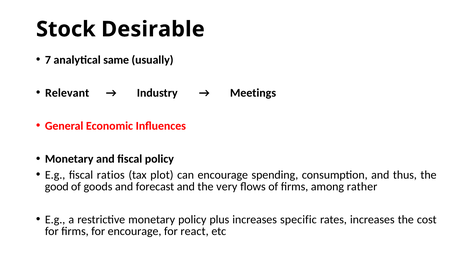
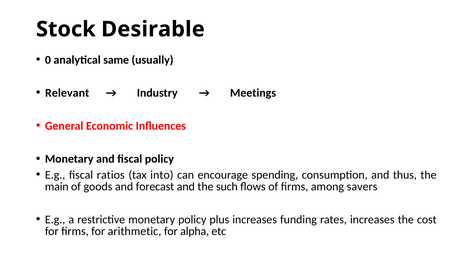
7: 7 -> 0
plot: plot -> into
good: good -> main
very: very -> such
rather: rather -> savers
specific: specific -> funding
for encourage: encourage -> arithmetic
react: react -> alpha
